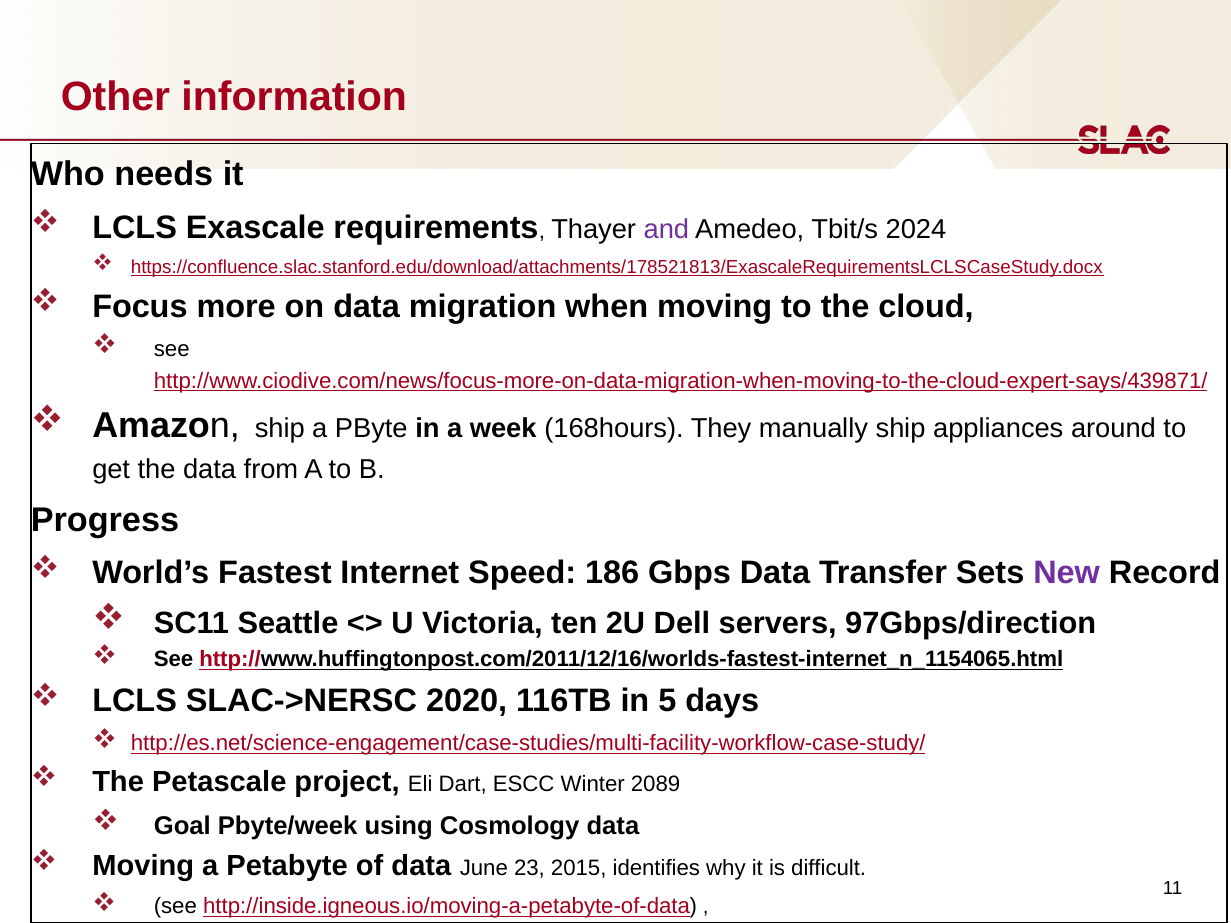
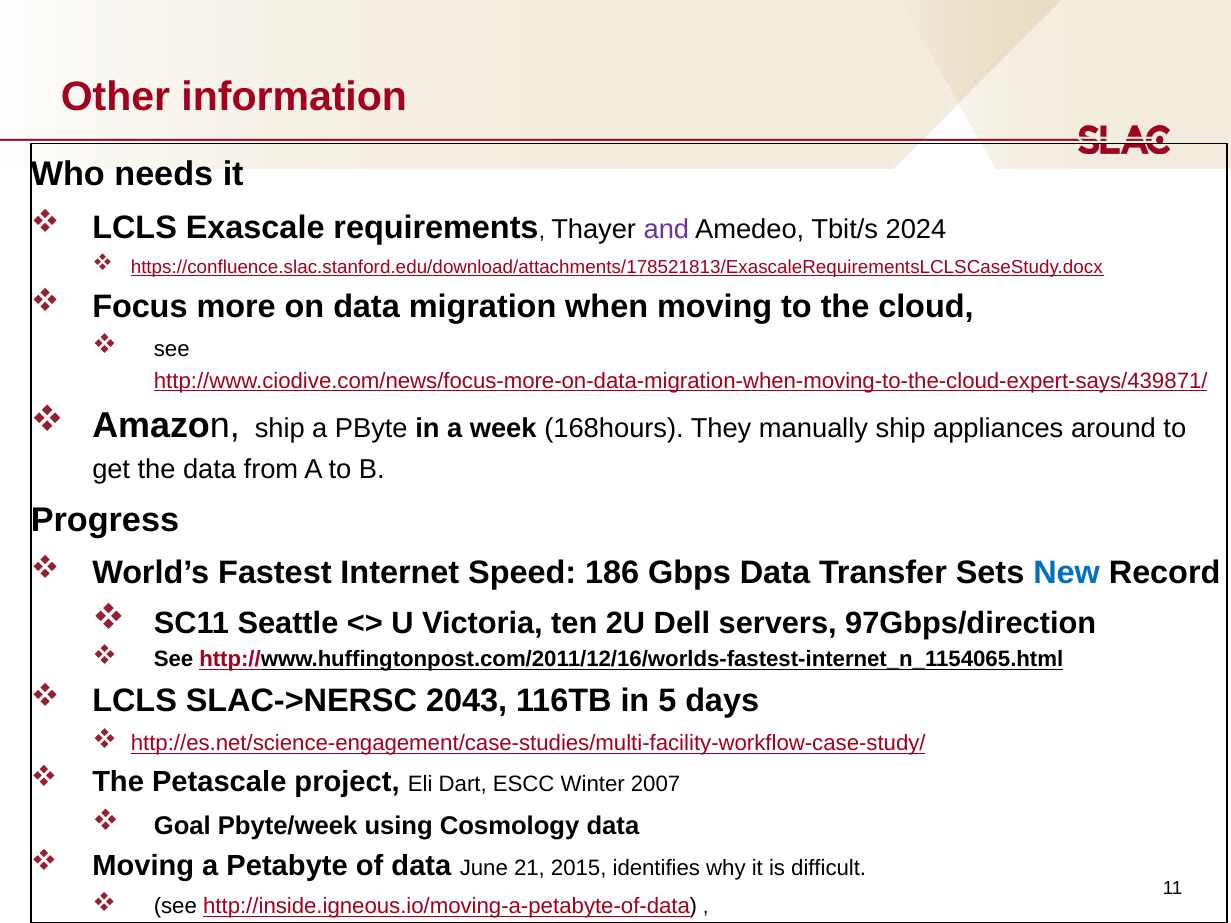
New colour: purple -> blue
2020: 2020 -> 2043
2089: 2089 -> 2007
23: 23 -> 21
